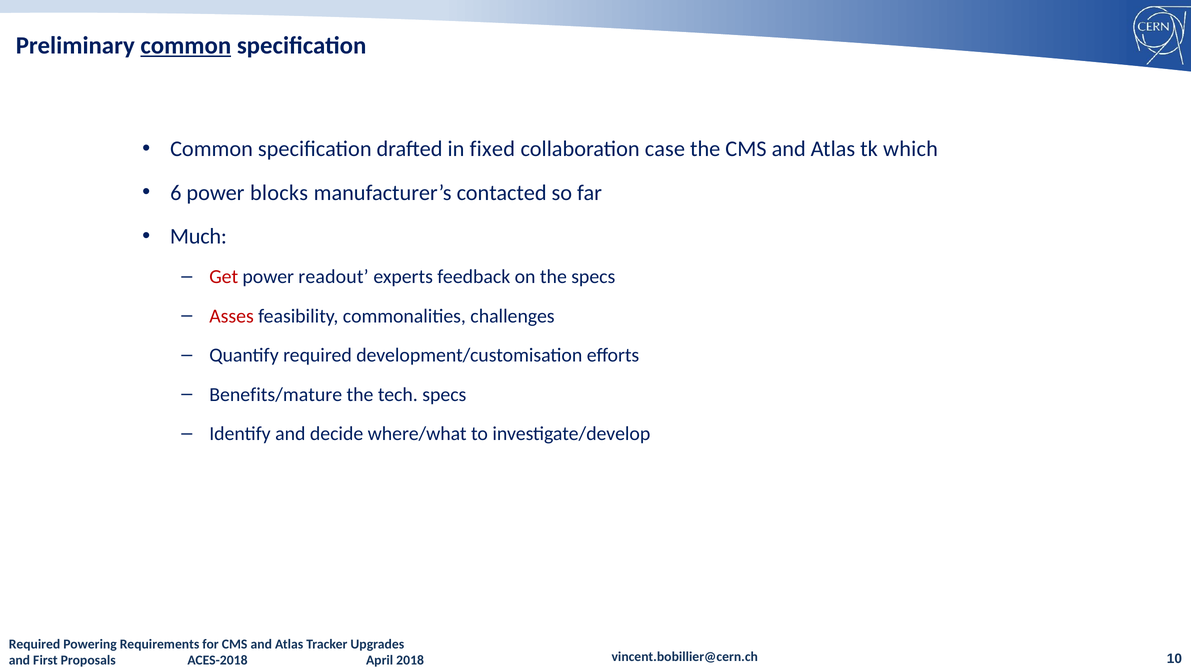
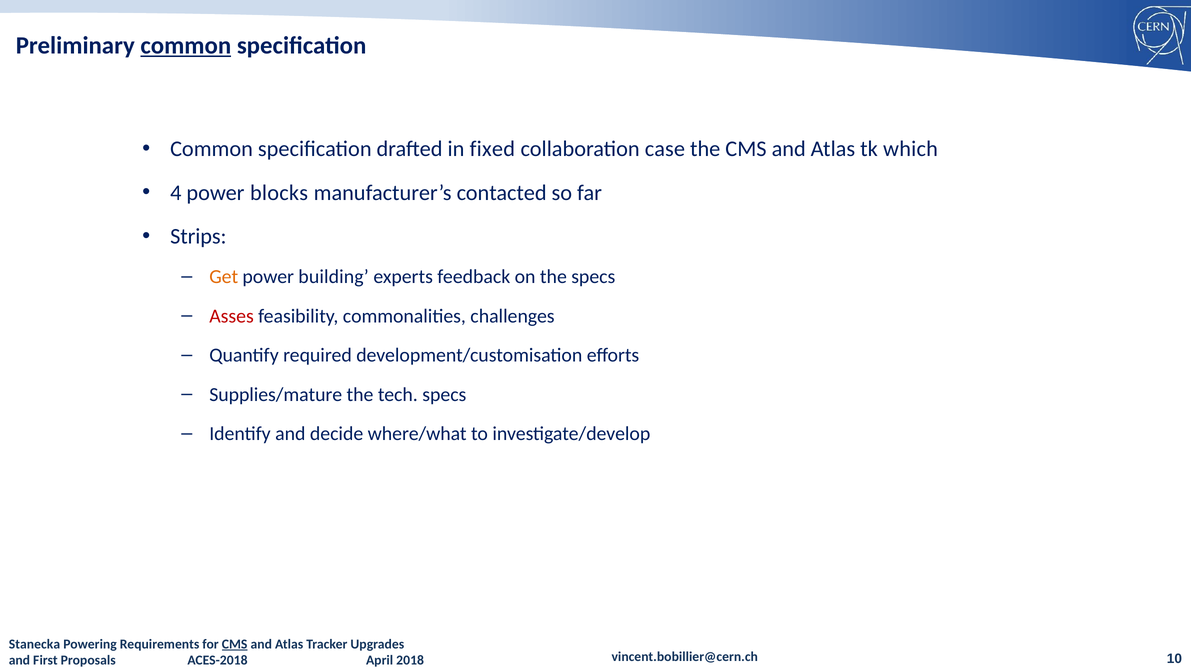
6: 6 -> 4
Much: Much -> Strips
Get colour: red -> orange
readout: readout -> building
Benefits/mature: Benefits/mature -> Supplies/mature
Required at (34, 644): Required -> Stanecka
CMS at (235, 644) underline: none -> present
